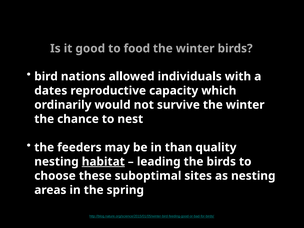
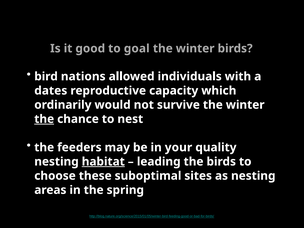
food: food -> goal
the at (44, 119) underline: none -> present
than: than -> your
